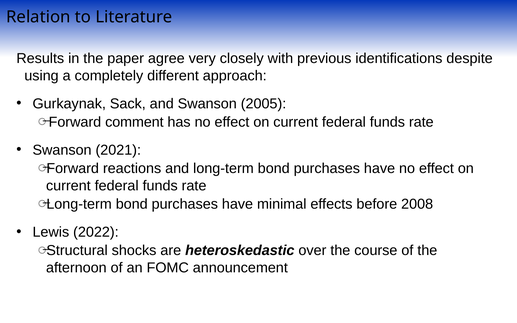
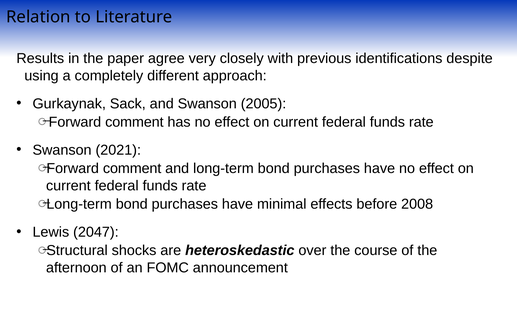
Forward reactions: reactions -> comment
2022: 2022 -> 2047
